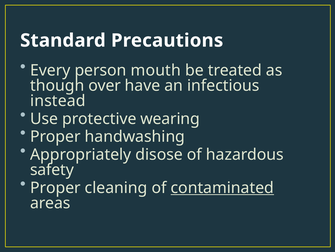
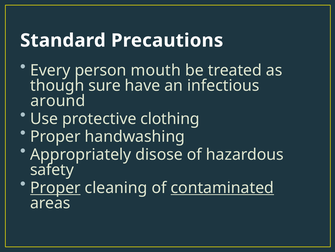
over: over -> sure
instead: instead -> around
wearing: wearing -> clothing
Proper at (55, 187) underline: none -> present
